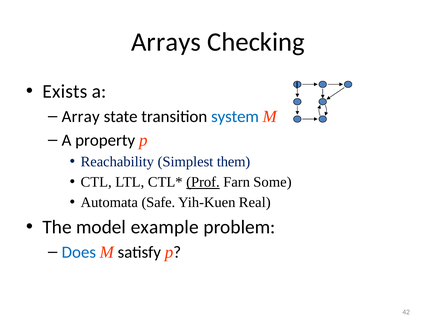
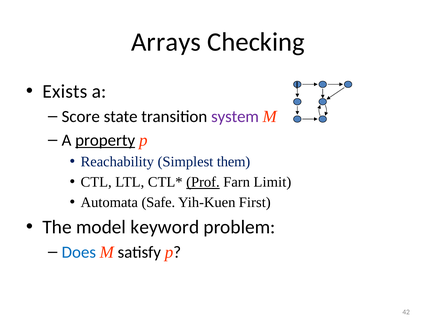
Array: Array -> Score
system colour: blue -> purple
property underline: none -> present
Some: Some -> Limit
Real: Real -> First
example: example -> keyword
